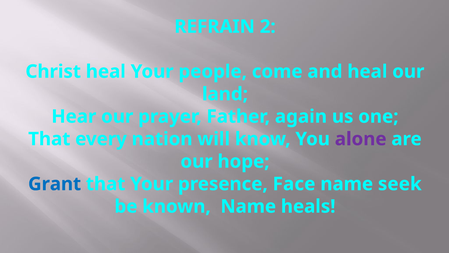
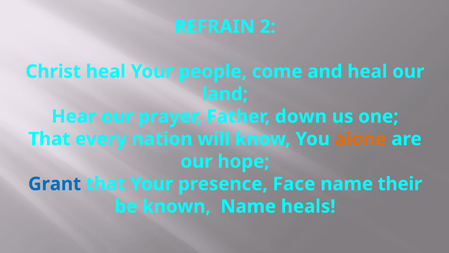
again: again -> down
alone colour: purple -> orange
seek: seek -> their
